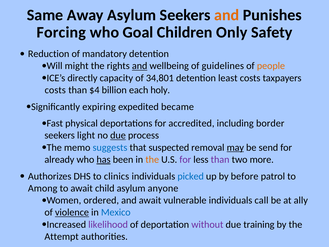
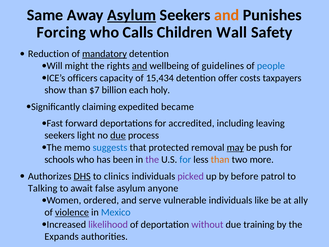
Asylum at (132, 15) underline: none -> present
Goal: Goal -> Calls
Only: Only -> Wall
mandatory underline: none -> present
people colour: orange -> blue
directly: directly -> officers
34,801: 34,801 -> 15,434
least: least -> offer
costs at (55, 90): costs -> show
$4: $4 -> $7
expiring: expiring -> claiming
physical: physical -> forward
border: border -> leaving
suspected: suspected -> protected
send: send -> push
already: already -> schools
has underline: present -> none
the at (152, 159) colour: orange -> purple
for at (185, 159) colour: purple -> blue
than at (220, 159) colour: purple -> orange
DHS underline: none -> present
picked colour: blue -> purple
Among: Among -> Talking
child: child -> false
and await: await -> serve
call: call -> like
Attempt: Attempt -> Expands
